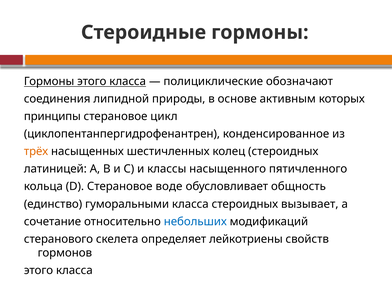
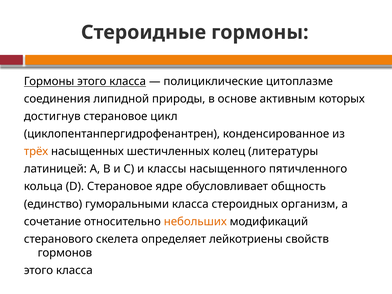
обозначают: обозначают -> цитоплазме
принципы: принципы -> достигнув
колец стероидных: стероидных -> литературы
воде: воде -> ядре
вызывает: вызывает -> организм
небольших colour: blue -> orange
